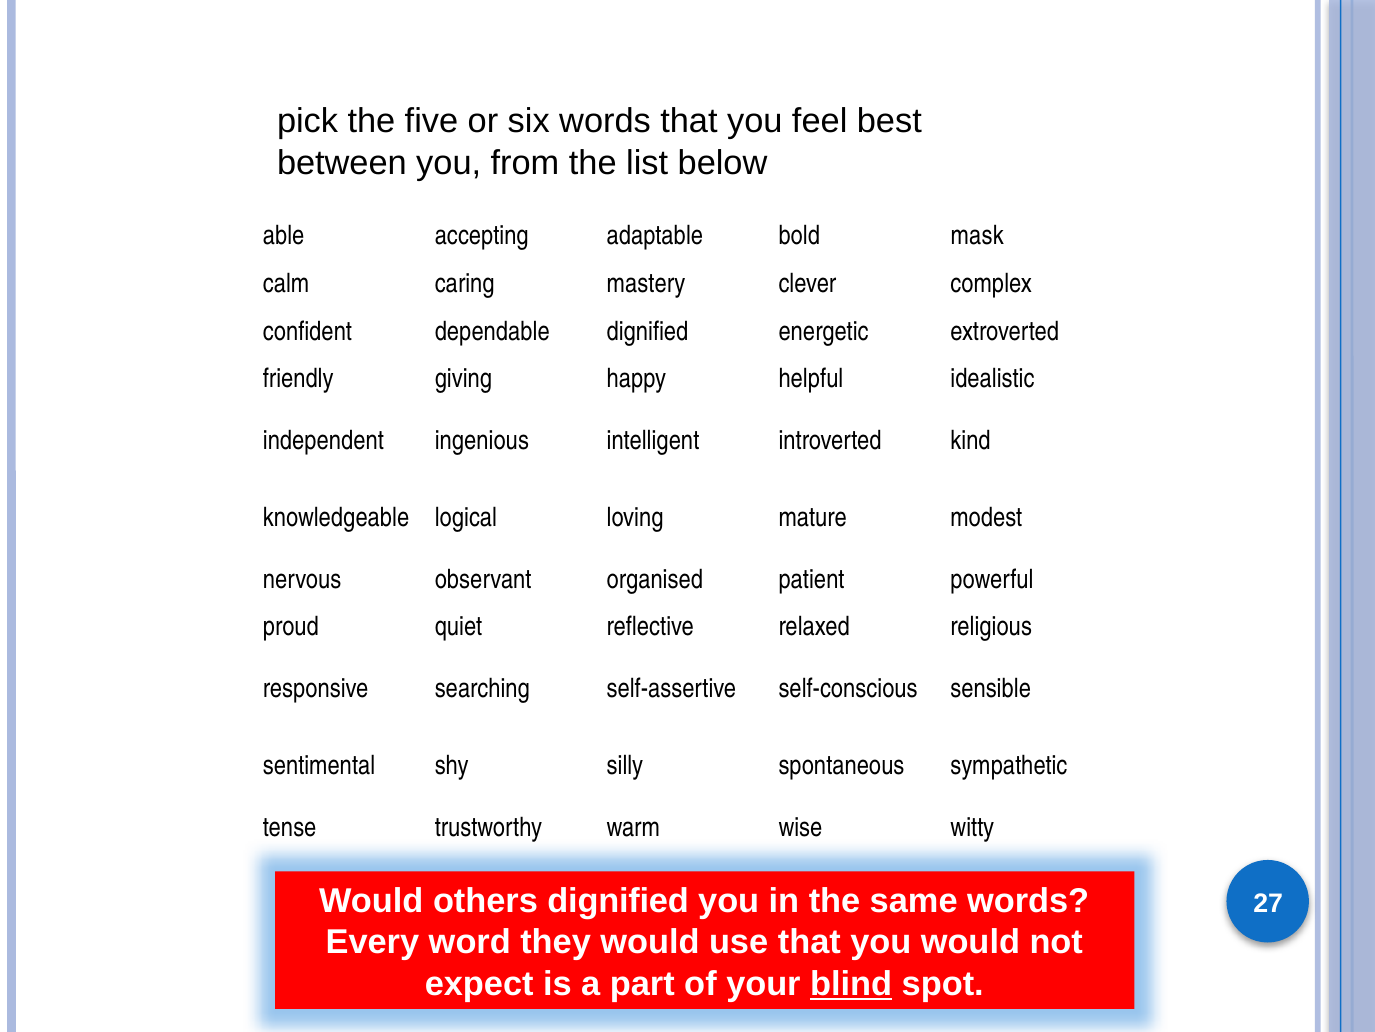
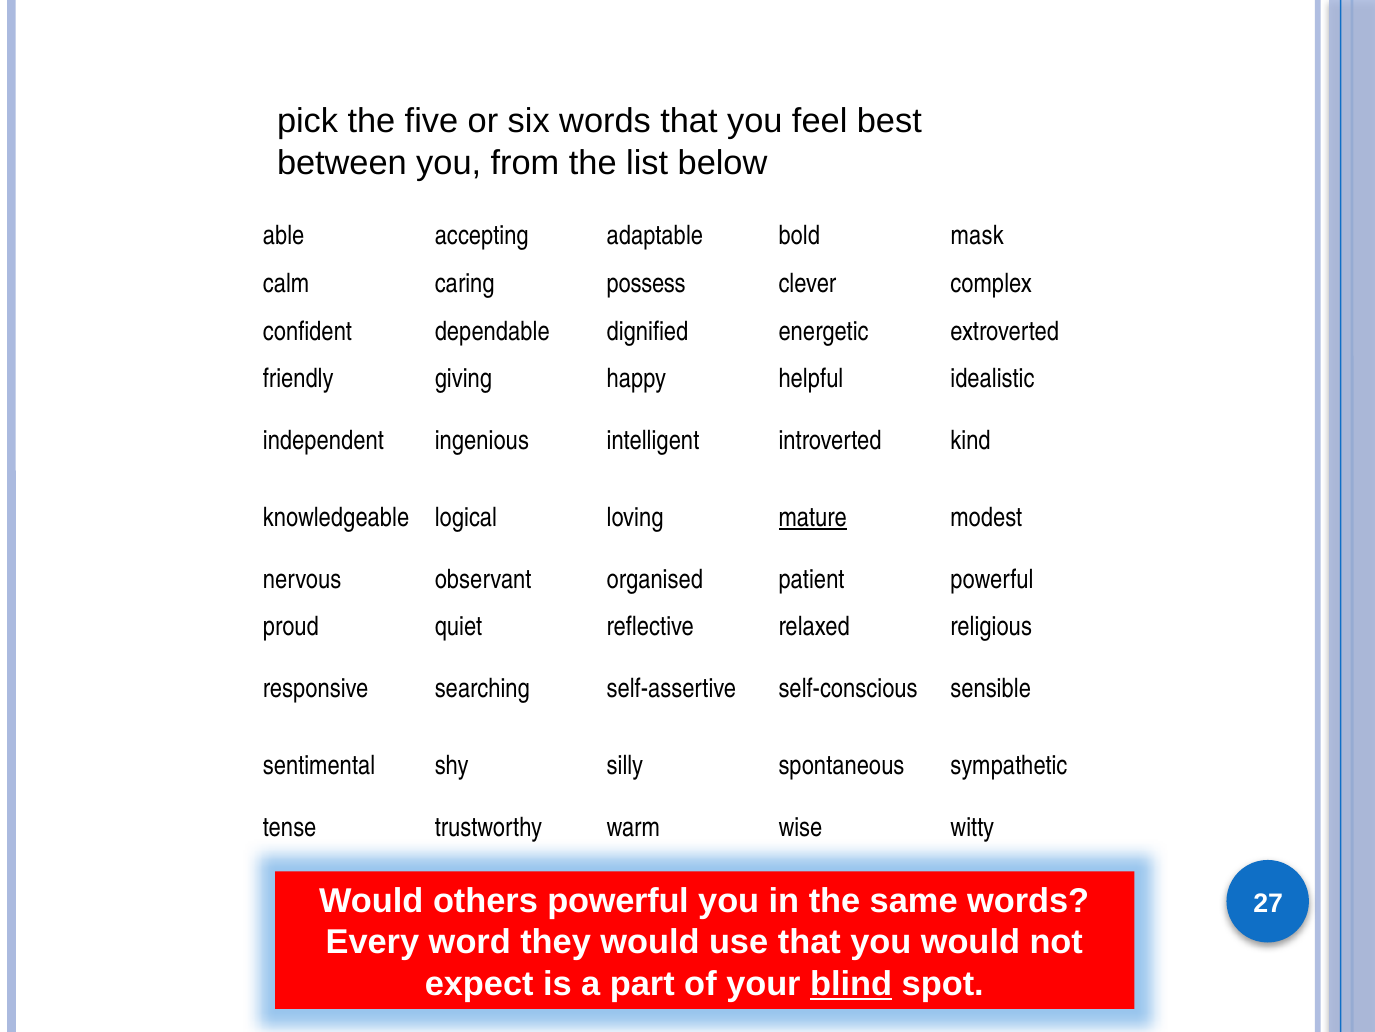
mastery: mastery -> possess
mature underline: none -> present
others dignified: dignified -> powerful
